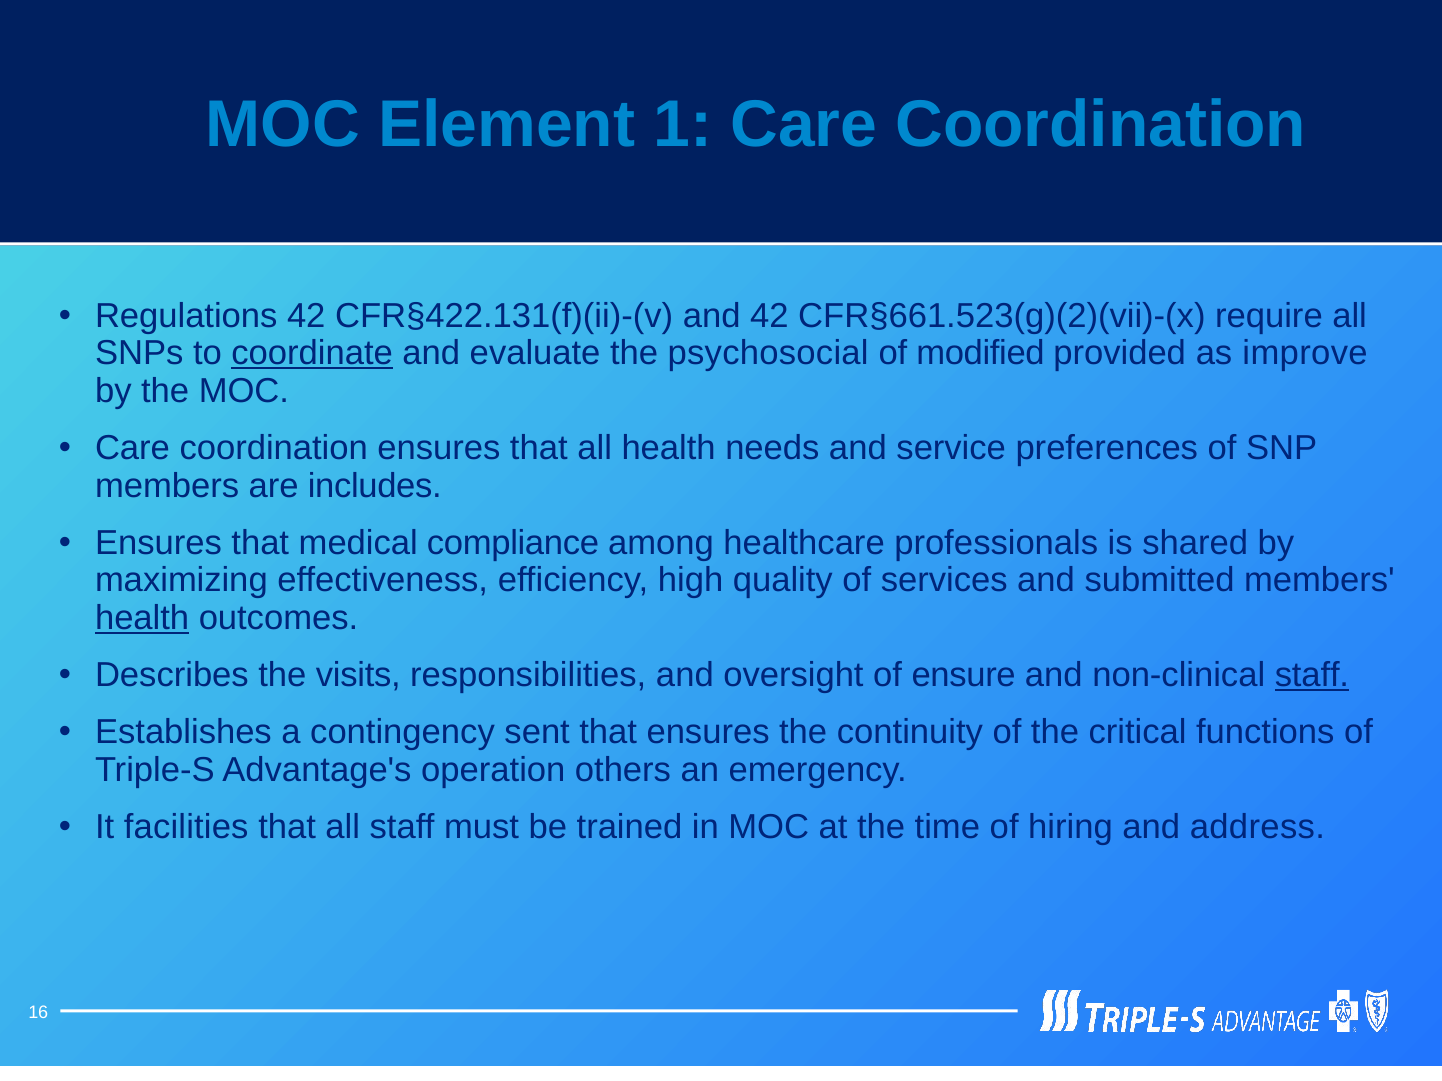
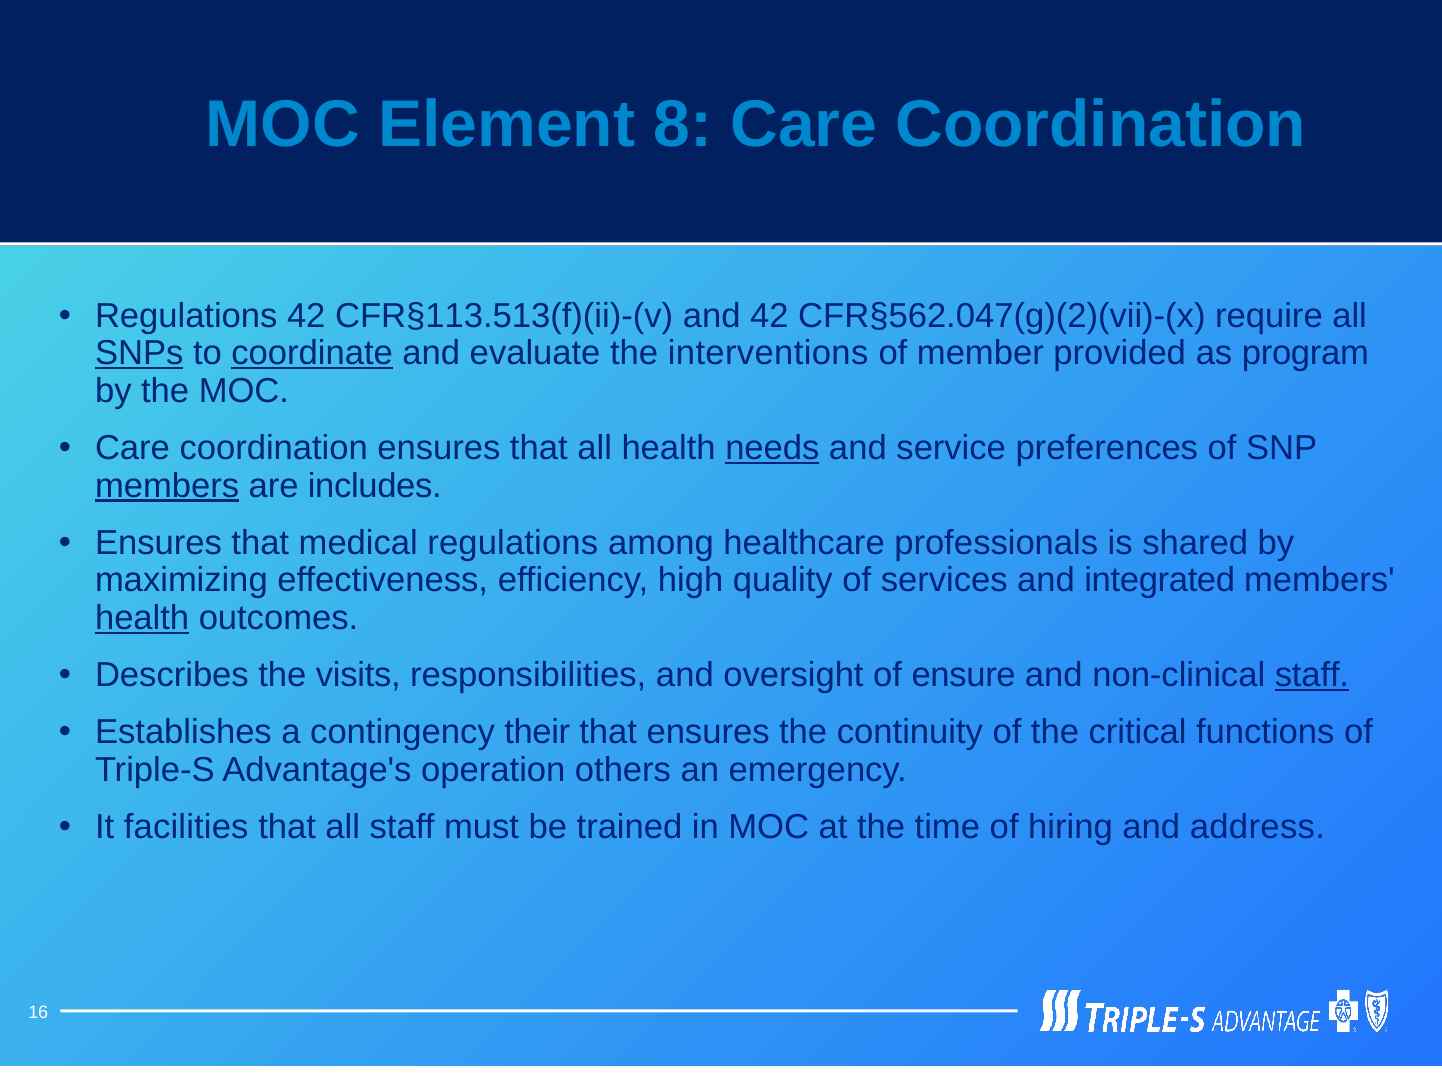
1: 1 -> 8
CFR§422.131(f)(ii)-(v: CFR§422.131(f)(ii)-(v -> CFR§113.513(f)(ii)-(v
CFR§661.523(g)(2)(vii)-(x: CFR§661.523(g)(2)(vii)-(x -> CFR§562.047(g)(2)(vii)-(x
SNPs underline: none -> present
psychosocial: psychosocial -> interventions
modified: modified -> member
improve: improve -> program
needs underline: none -> present
members at (167, 486) underline: none -> present
medical compliance: compliance -> regulations
submitted: submitted -> integrated
sent: sent -> their
